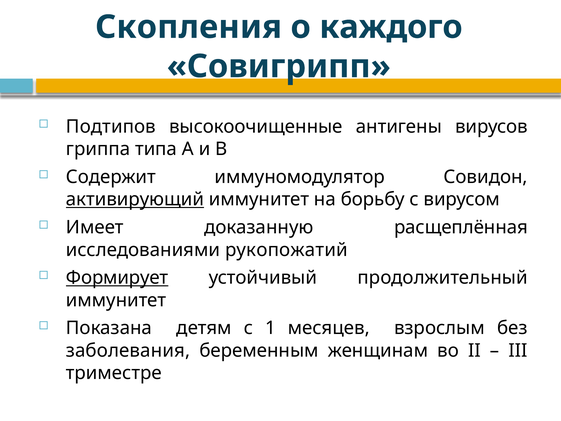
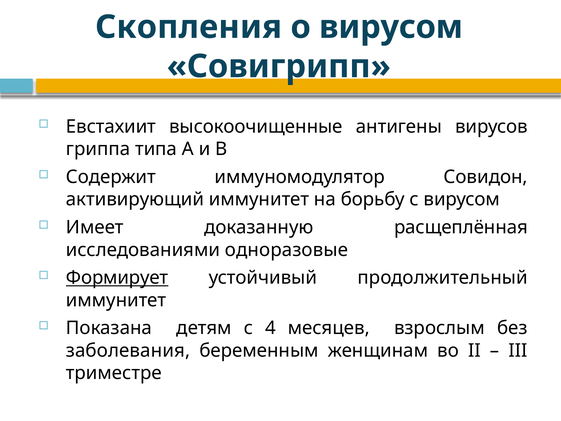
о каждого: каждого -> вирусом
Подтипов: Подтипов -> Евстахиит
активирующий underline: present -> none
рукопожатий: рукопожатий -> одноразовые
1: 1 -> 4
